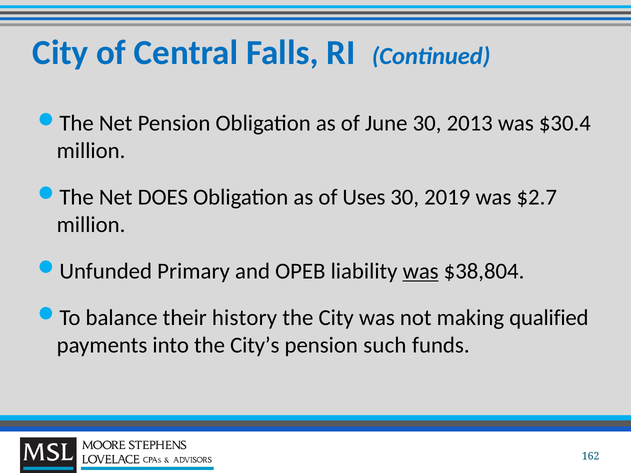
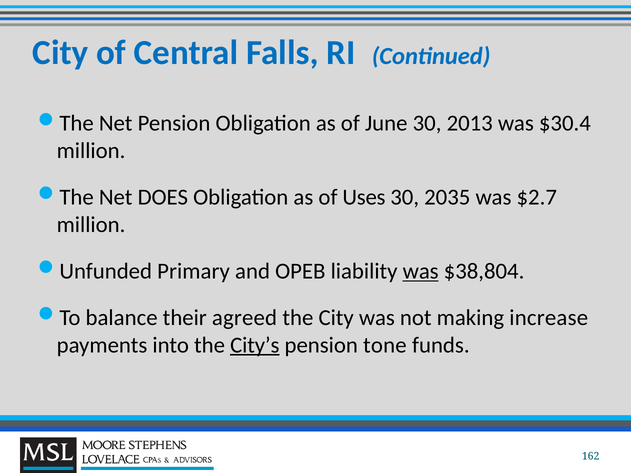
2019: 2019 -> 2035
history: history -> agreed
qualified: qualified -> increase
City’s underline: none -> present
such: such -> tone
